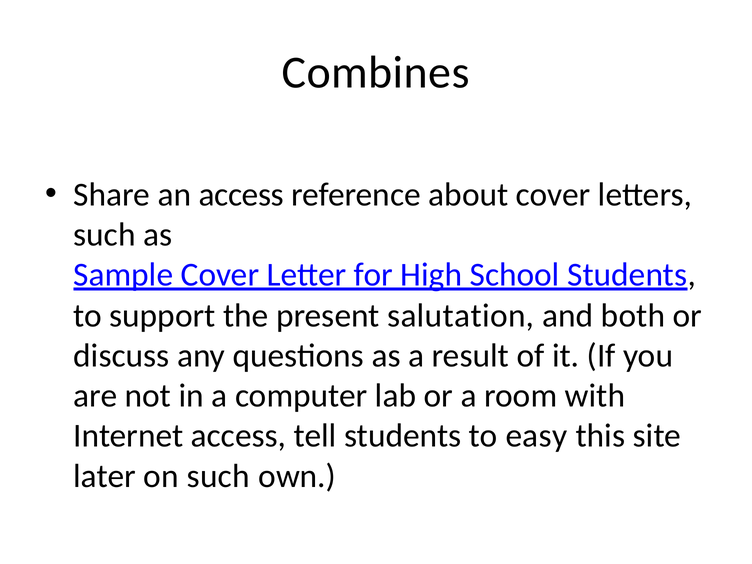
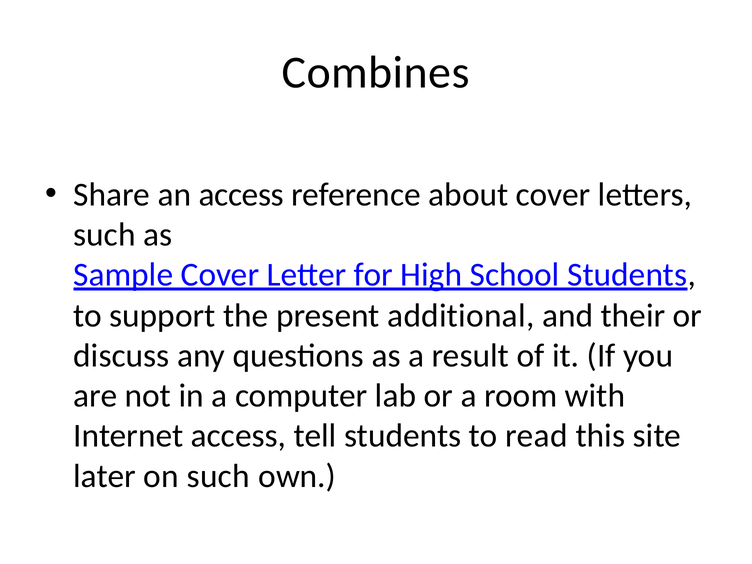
salutation: salutation -> additional
both: both -> their
easy: easy -> read
